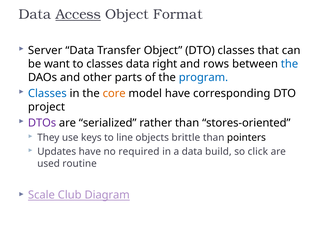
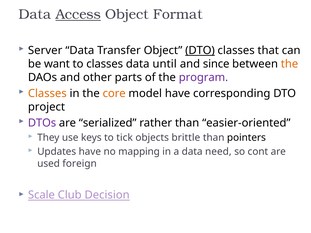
DTO at (200, 51) underline: none -> present
right: right -> until
rows: rows -> since
the at (290, 64) colour: blue -> orange
program colour: blue -> purple
Classes at (47, 94) colour: blue -> orange
stores-oriented: stores-oriented -> easier-oriented
line: line -> tick
required: required -> mapping
build: build -> need
click: click -> cont
routine: routine -> foreign
Diagram: Diagram -> Decision
